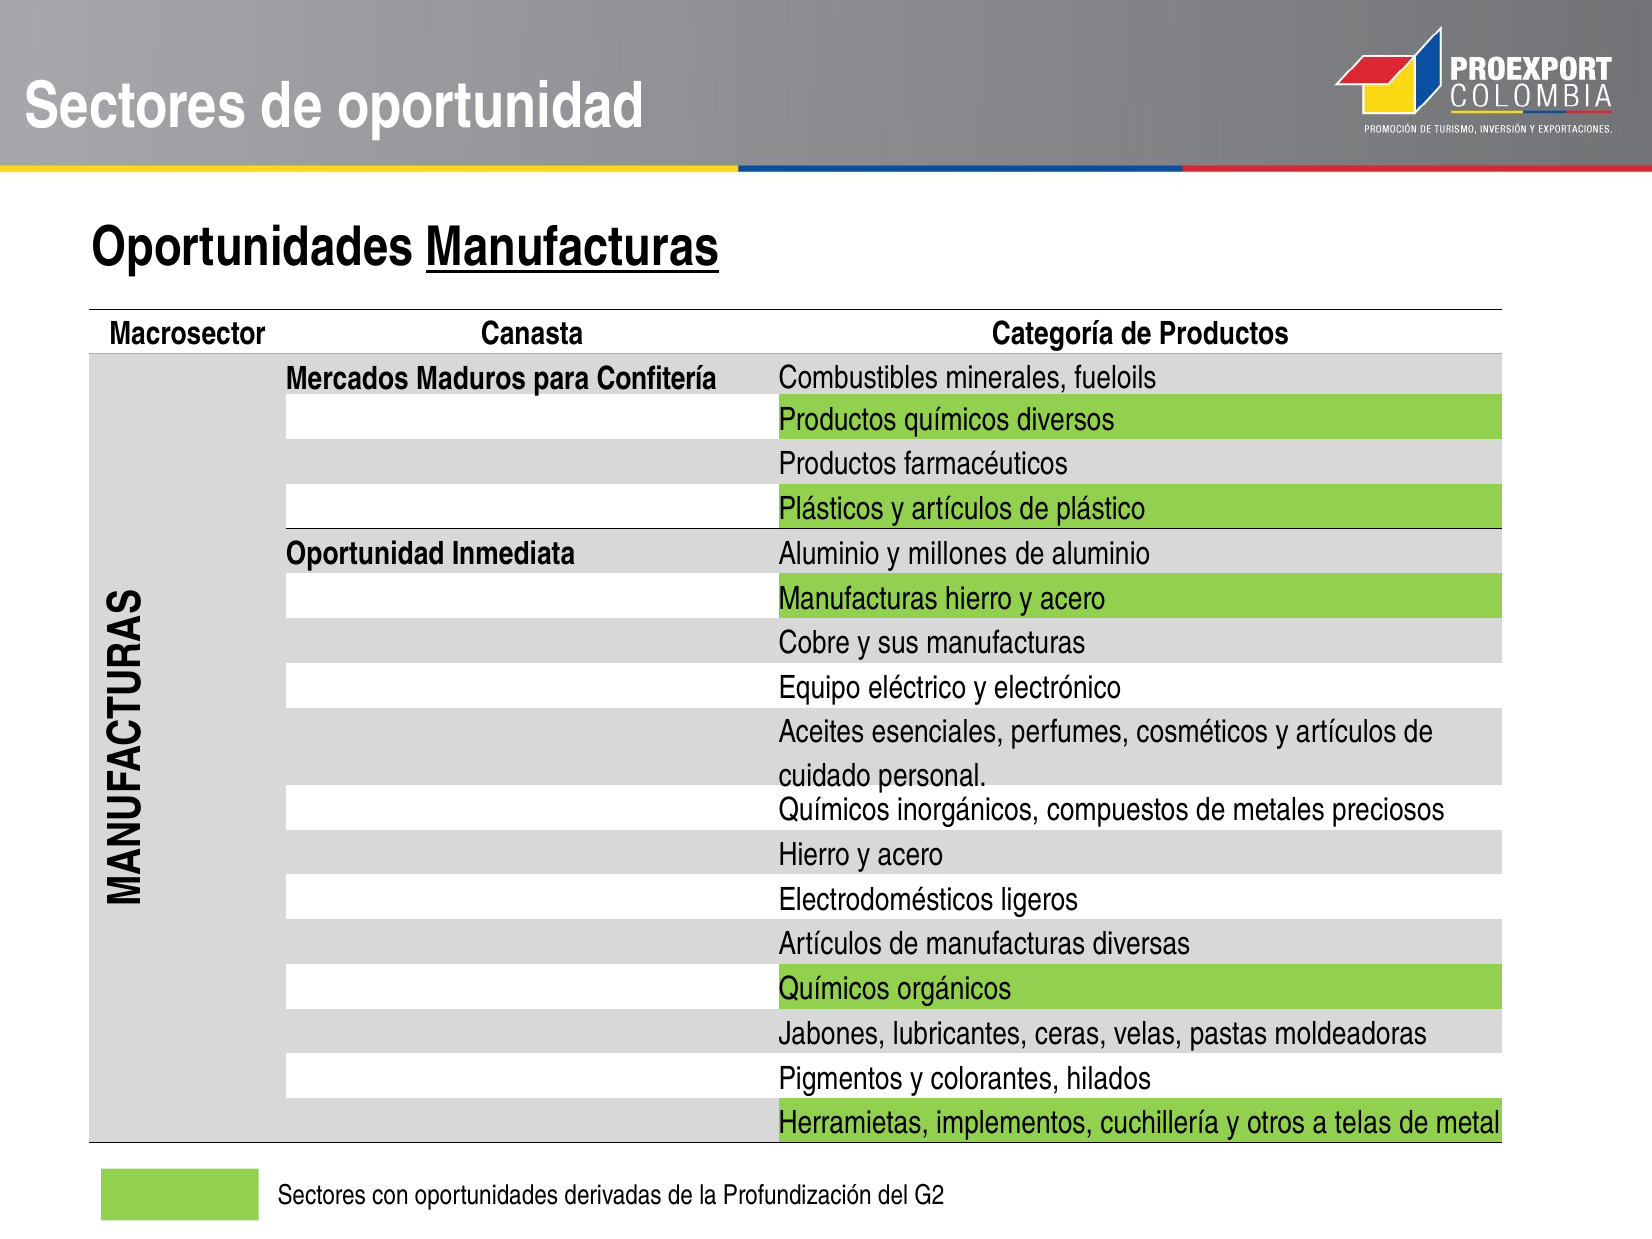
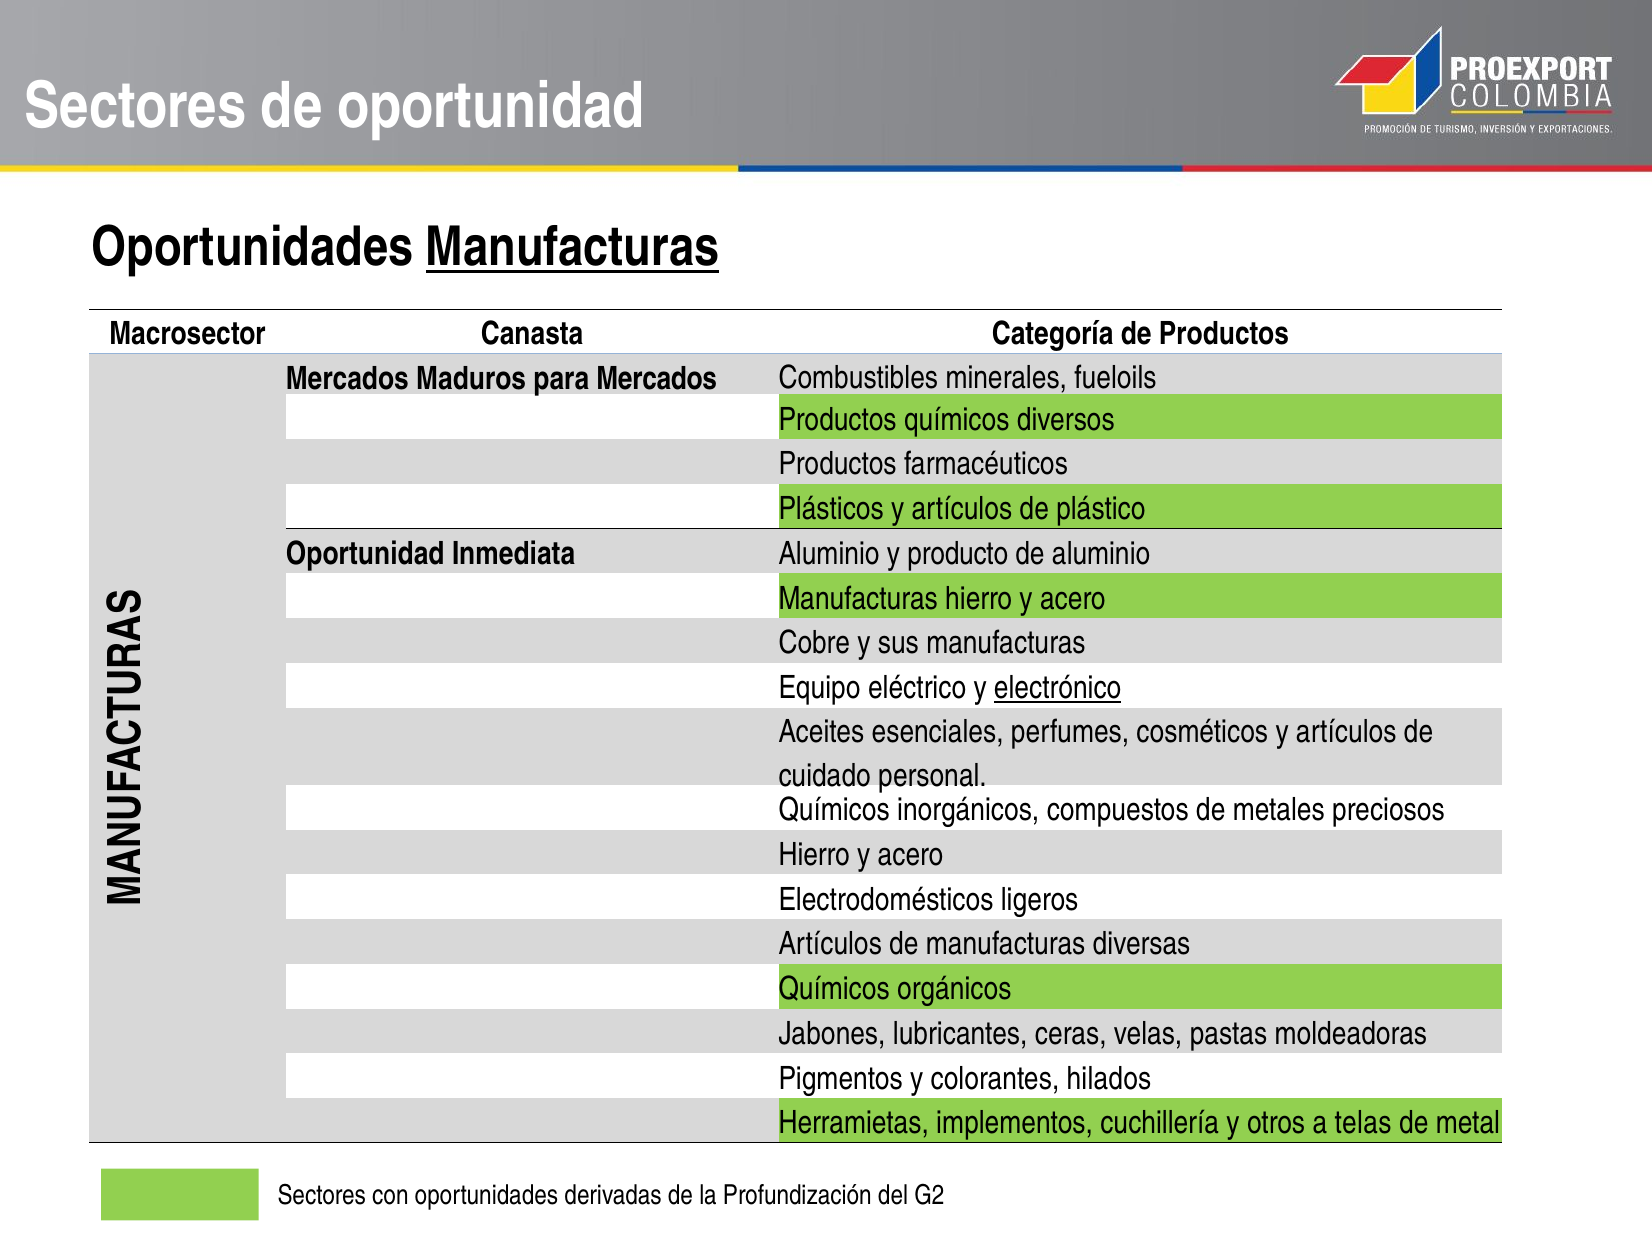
para Confitería: Confitería -> Mercados
millones: millones -> producto
electrónico underline: none -> present
